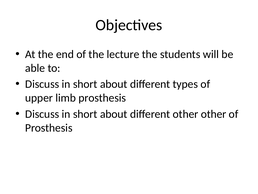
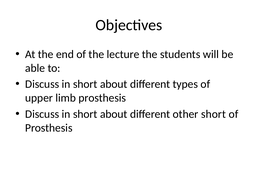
other other: other -> short
